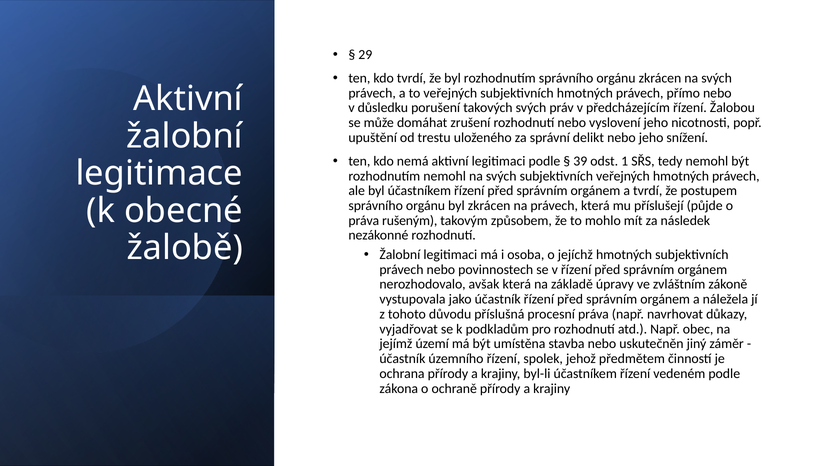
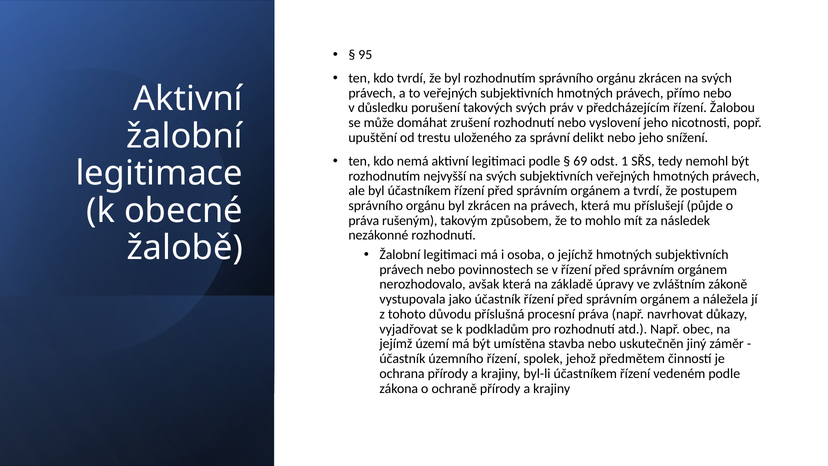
29: 29 -> 95
39: 39 -> 69
rozhodnutím nemohl: nemohl -> nejvyšší
